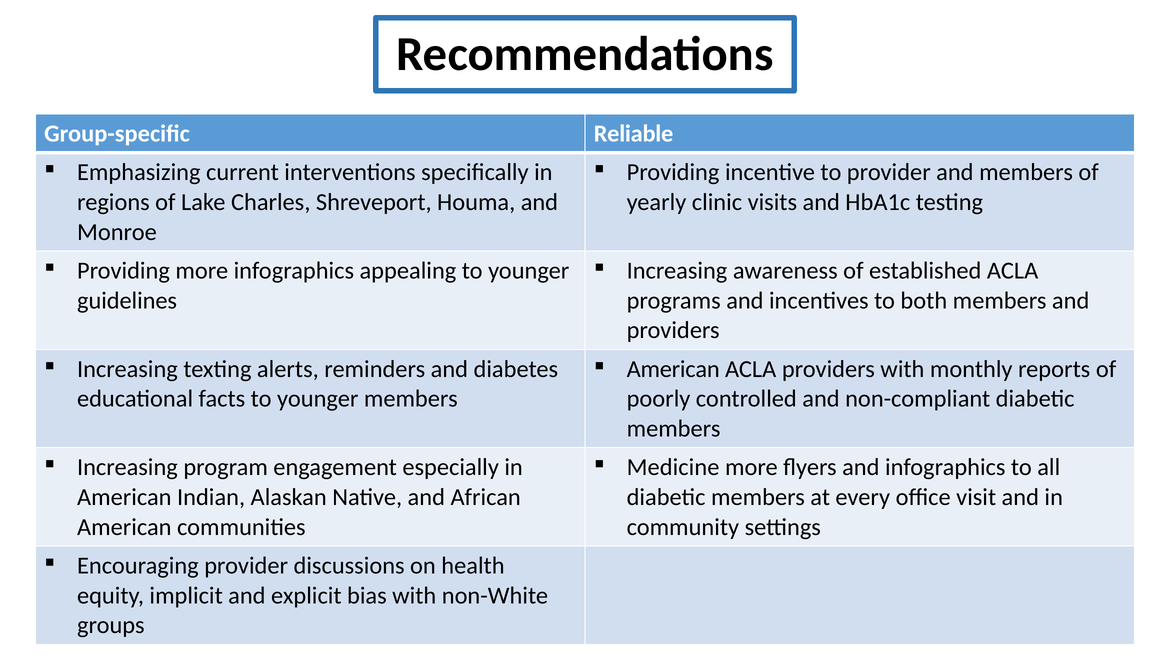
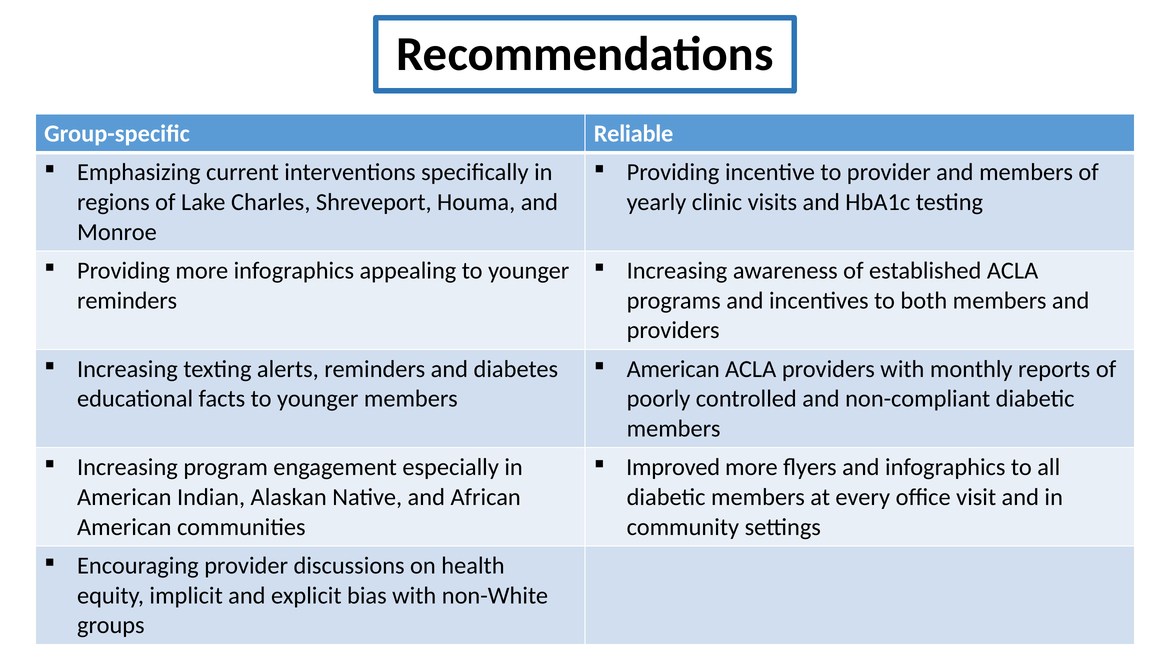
guidelines at (127, 301): guidelines -> reminders
Medicine: Medicine -> Improved
